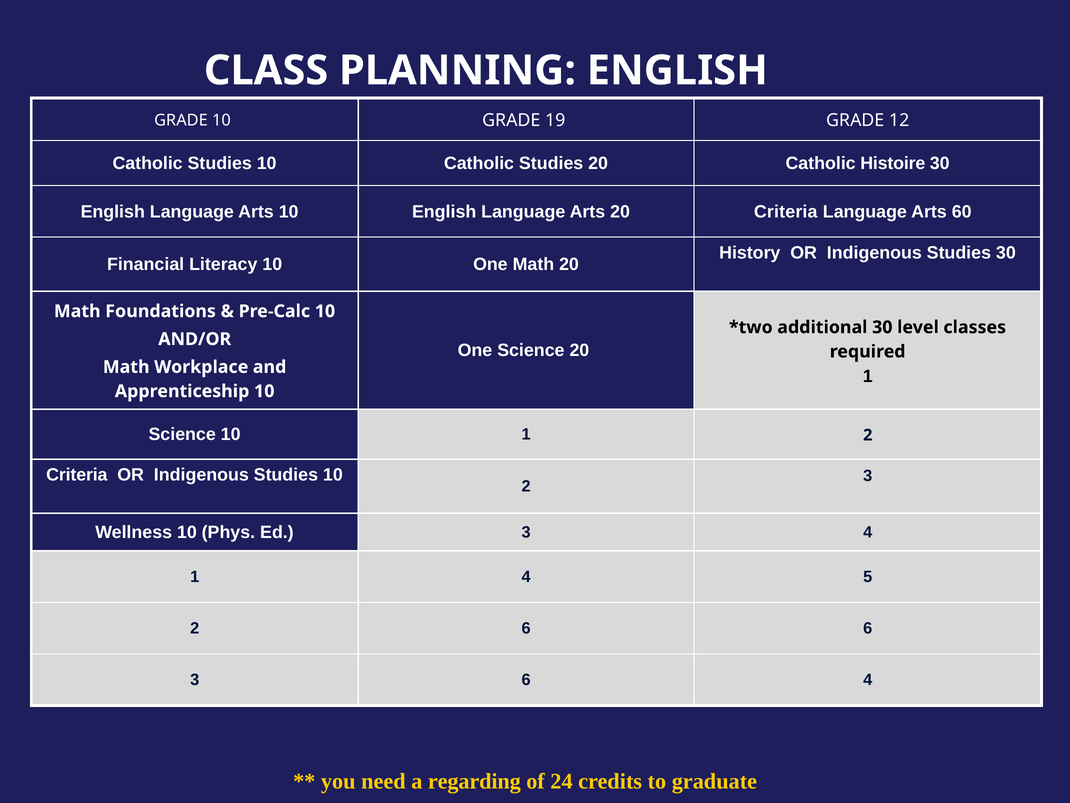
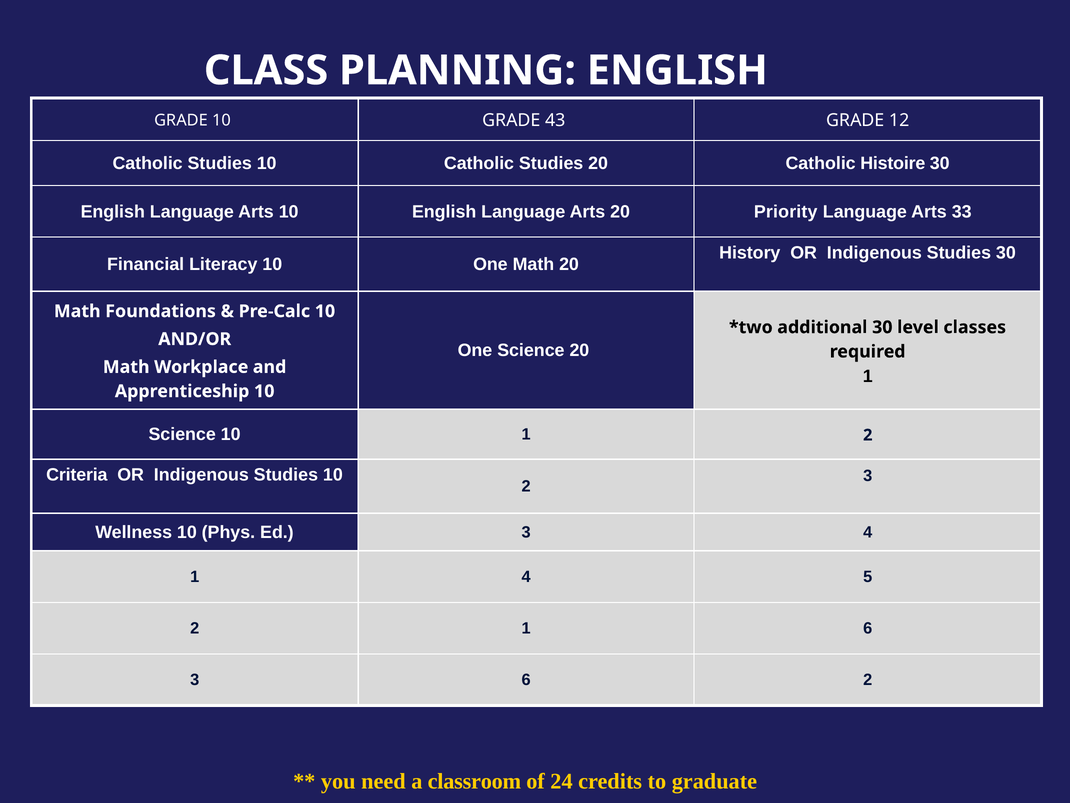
19: 19 -> 43
20 Criteria: Criteria -> Priority
60: 60 -> 33
2 6: 6 -> 1
6 4: 4 -> 2
regarding: regarding -> classroom
